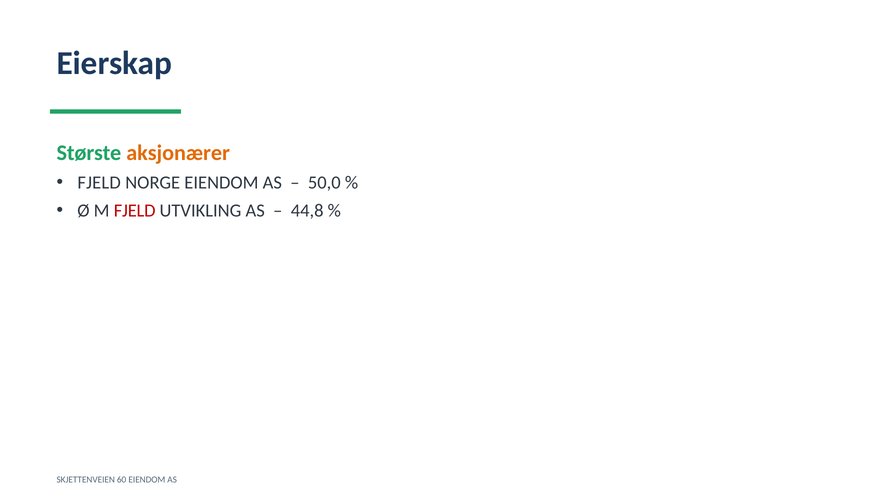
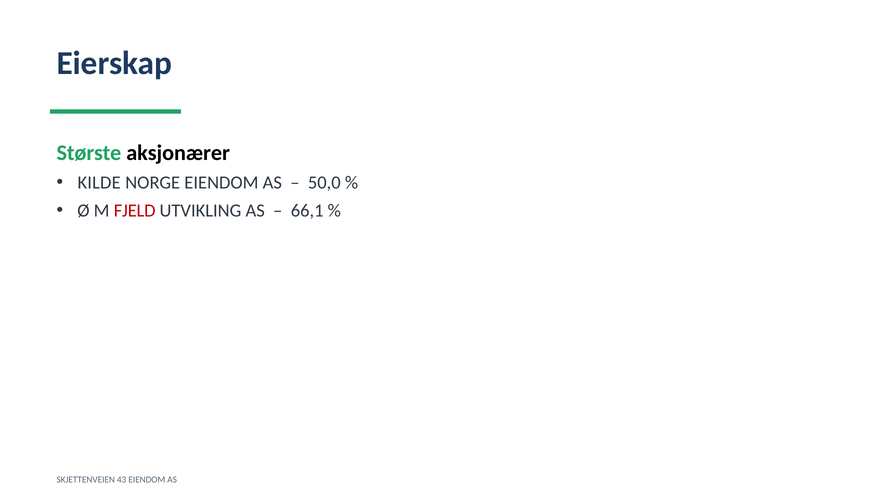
aksjonærer colour: orange -> black
FJELD at (99, 183): FJELD -> KILDE
44,8: 44,8 -> 66,1
60: 60 -> 43
